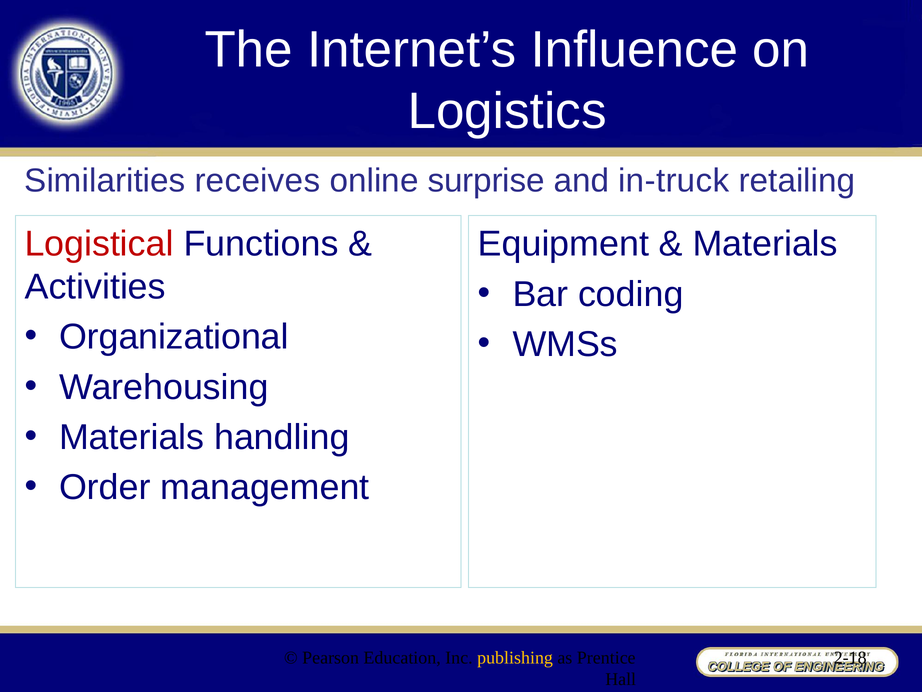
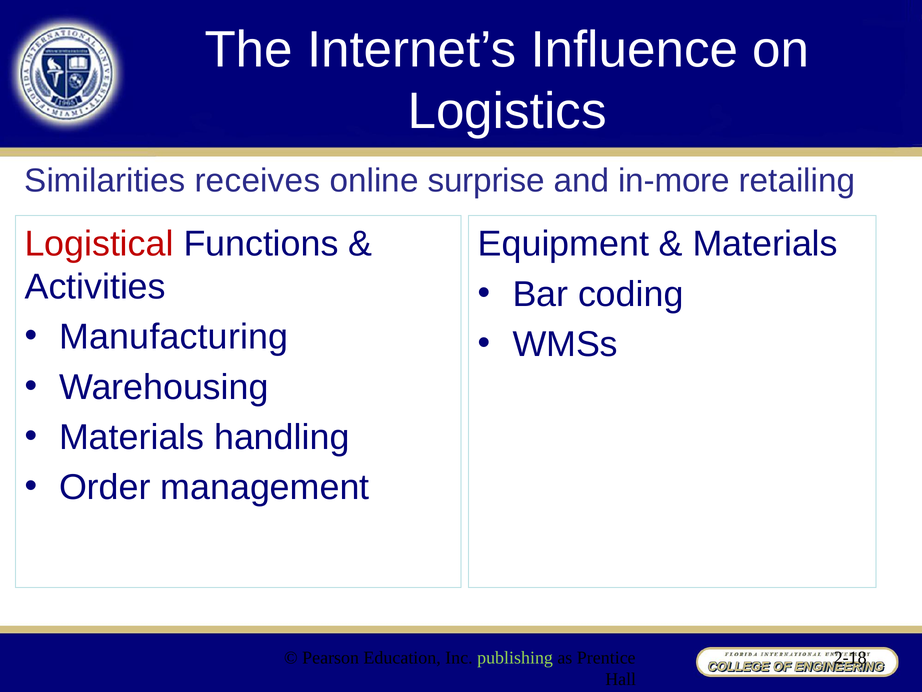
in-truck: in-truck -> in-more
Organizational: Organizational -> Manufacturing
publishing colour: yellow -> light green
